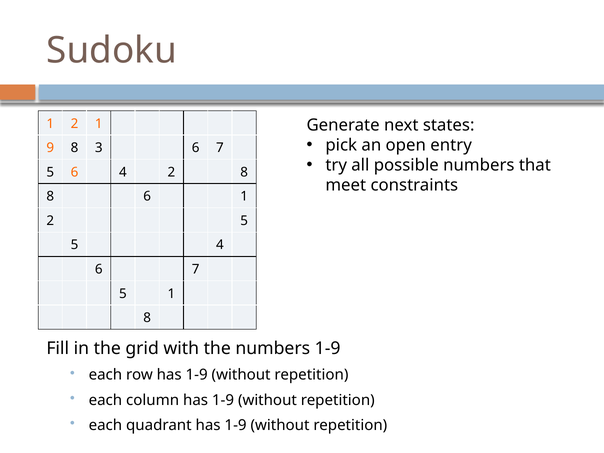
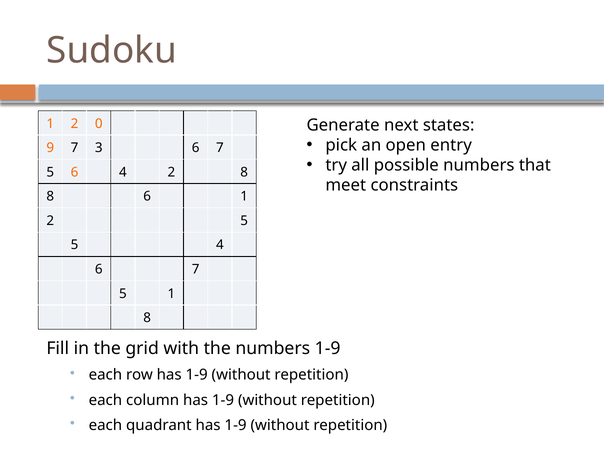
2 1: 1 -> 0
9 8: 8 -> 7
